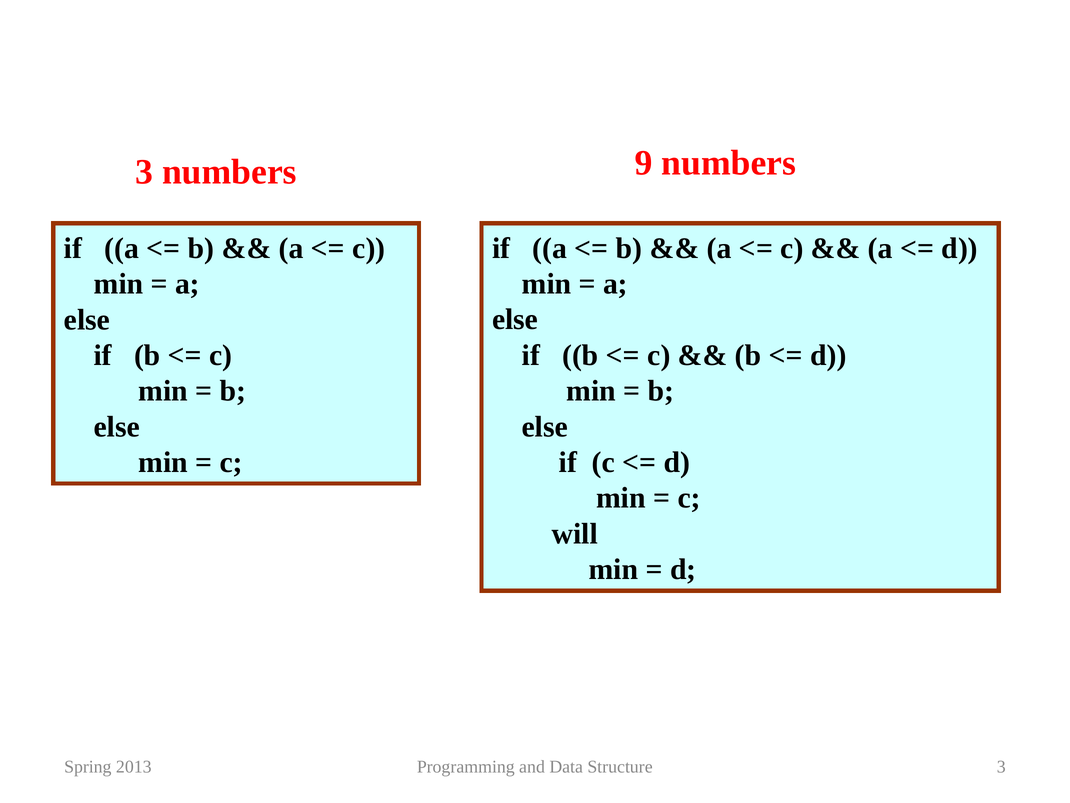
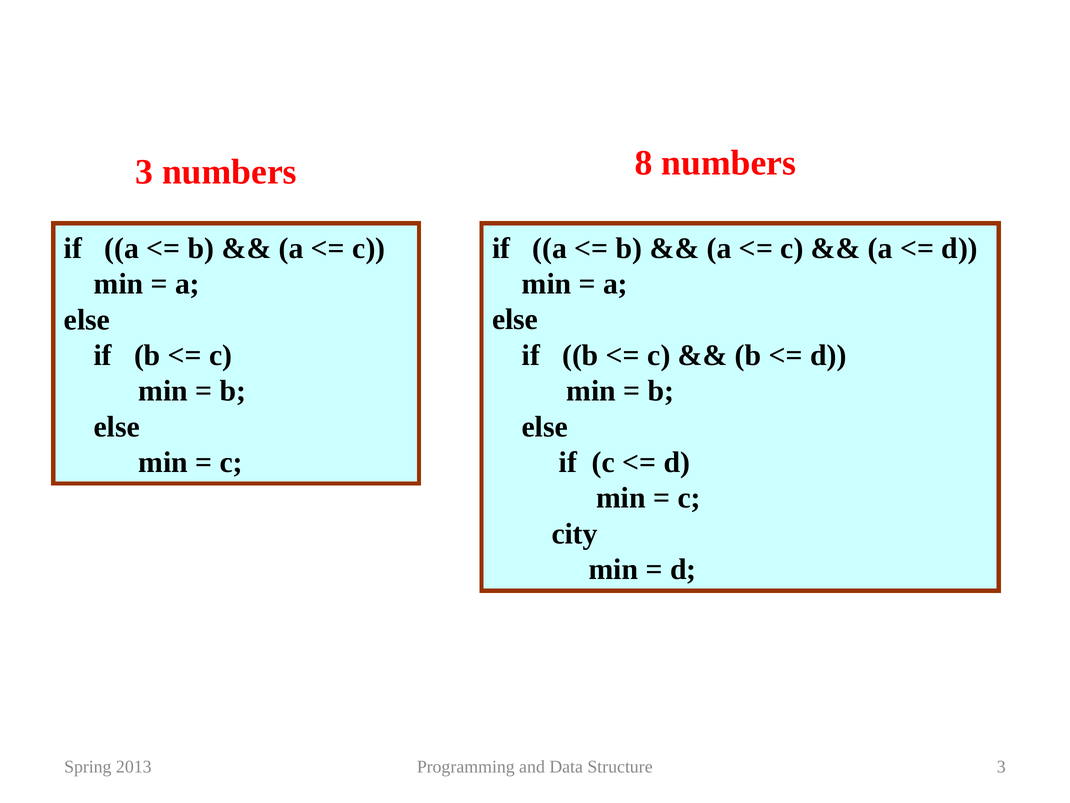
9: 9 -> 8
will: will -> city
